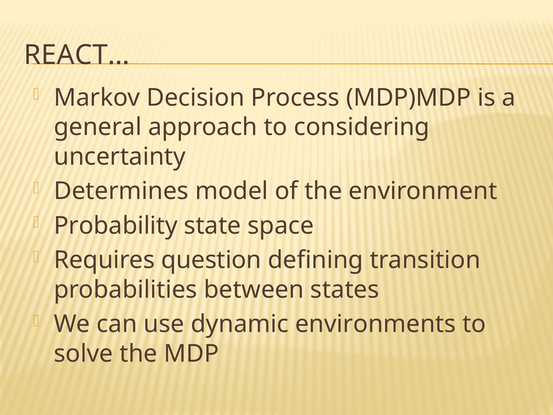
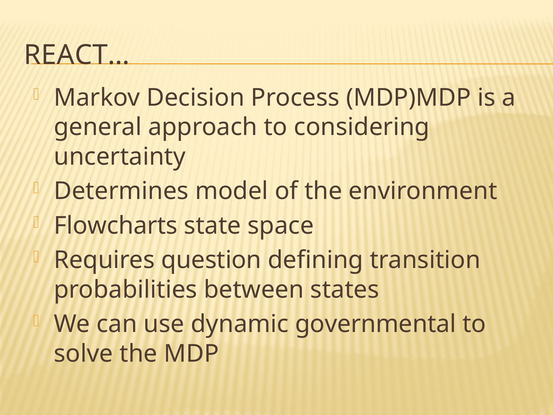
Probability: Probability -> Flowcharts
environments: environments -> governmental
